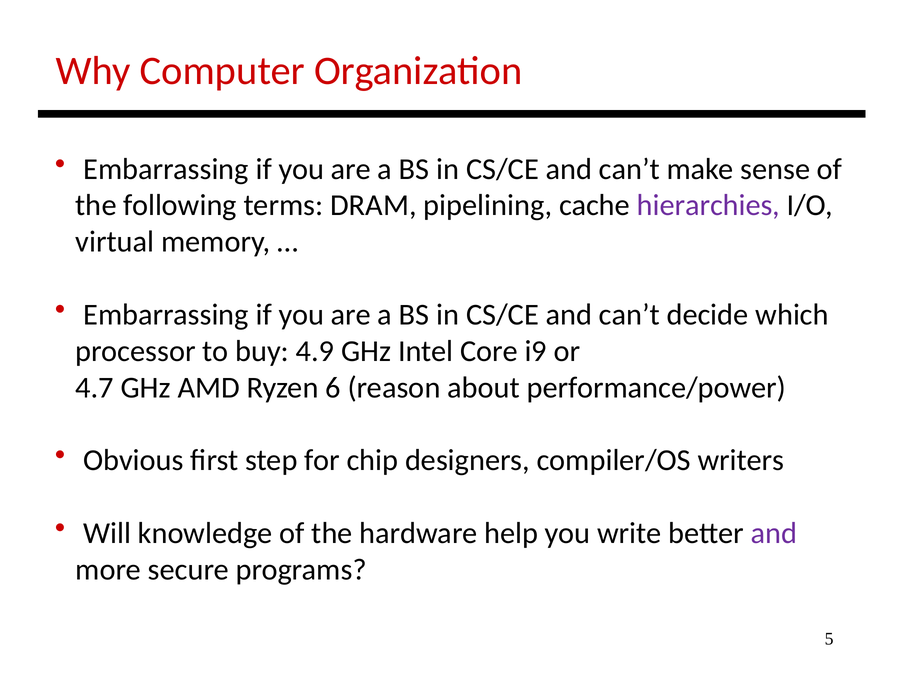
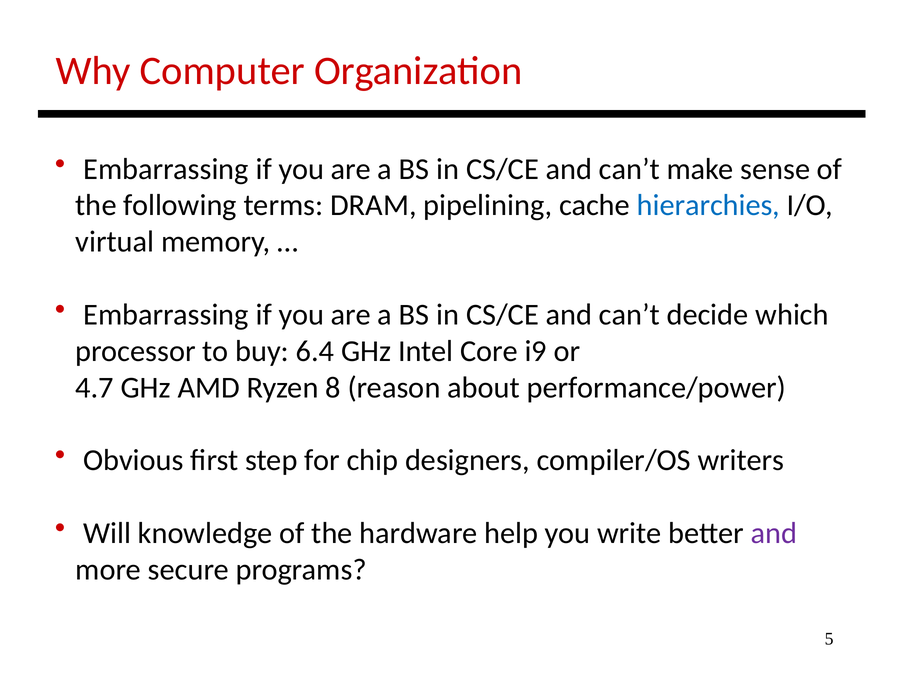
hierarchies colour: purple -> blue
4.9: 4.9 -> 6.4
6: 6 -> 8
